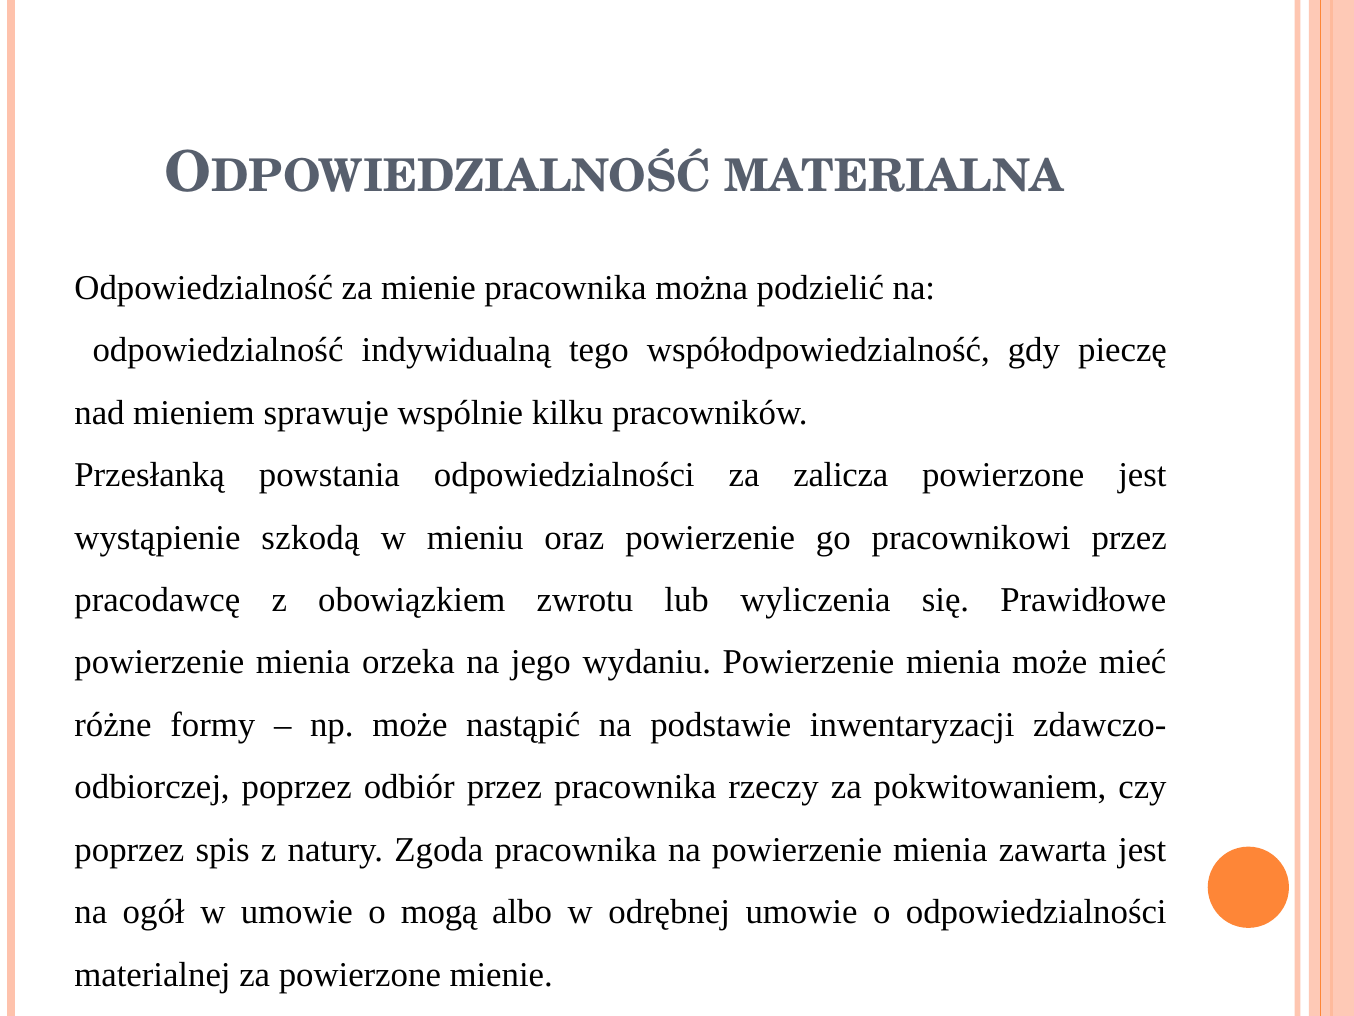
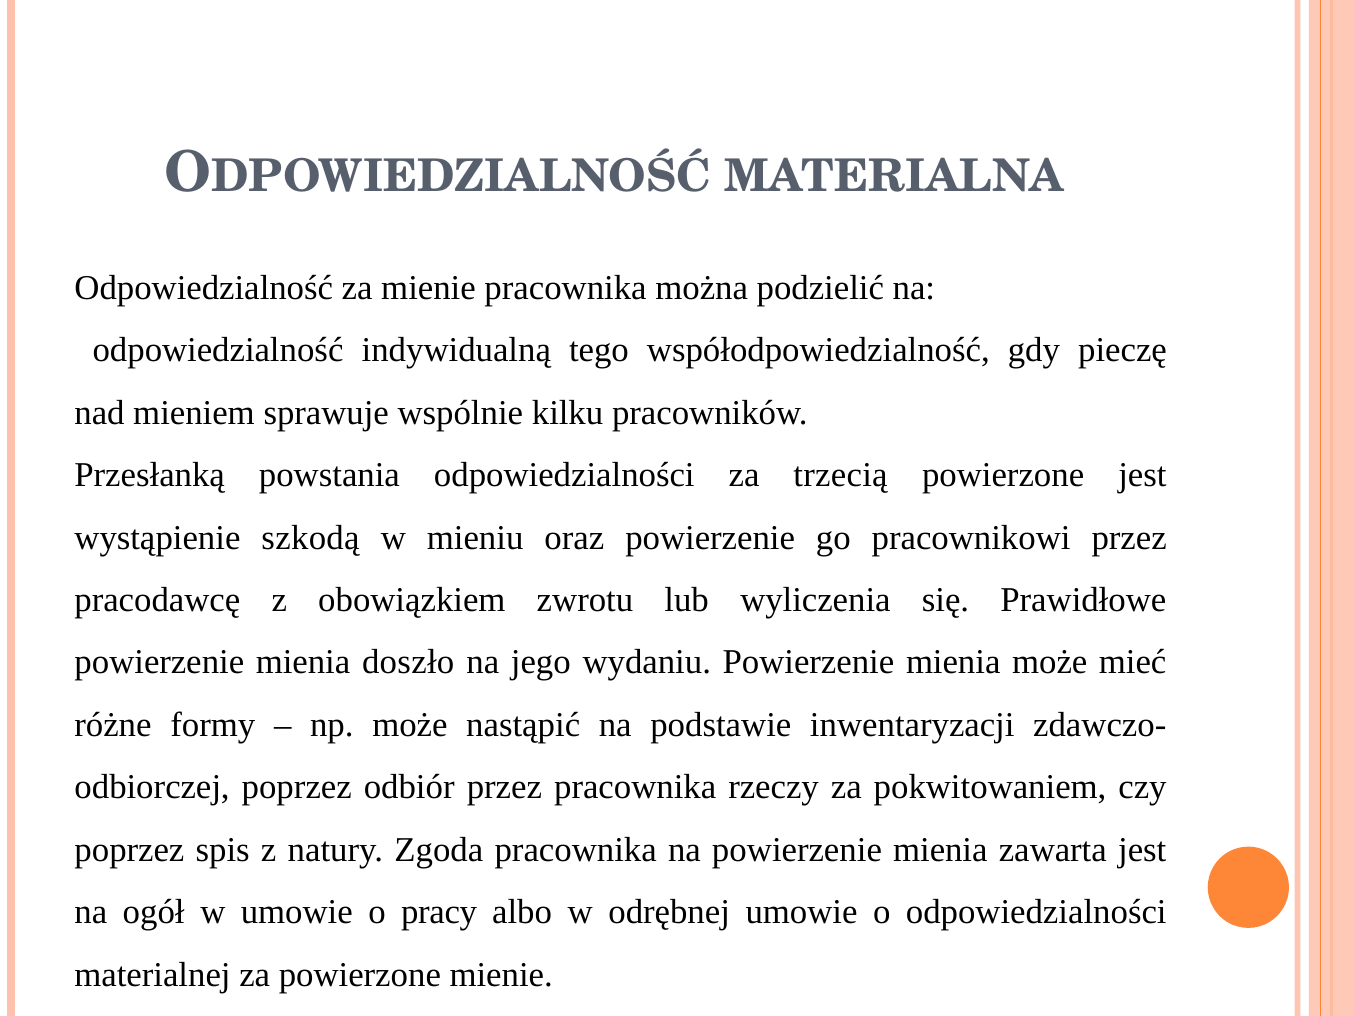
zalicza: zalicza -> trzecią
orzeka: orzeka -> doszło
mogą: mogą -> pracy
